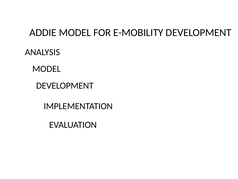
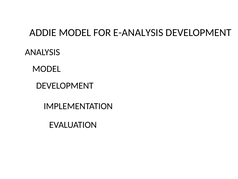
E-MOBILITY: E-MOBILITY -> E-ANALYSIS
